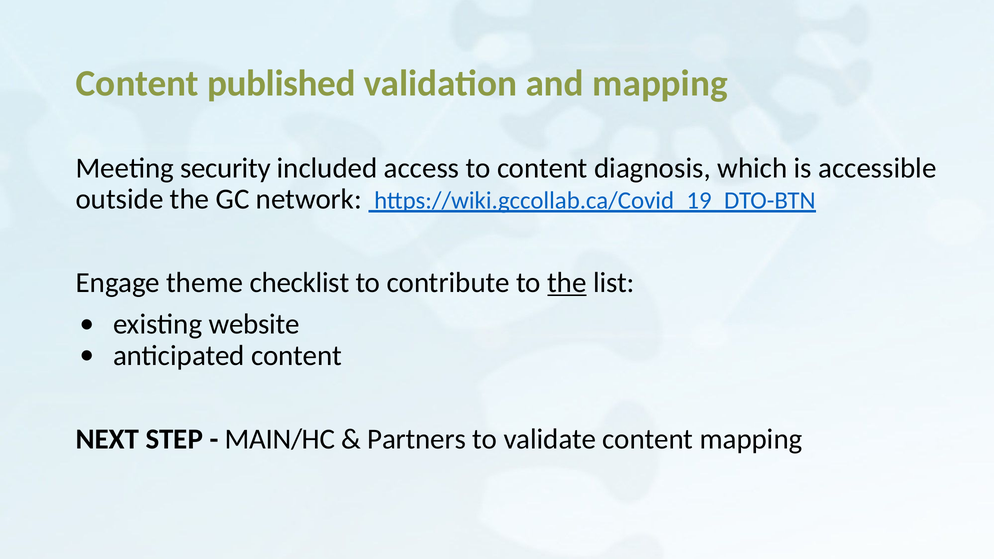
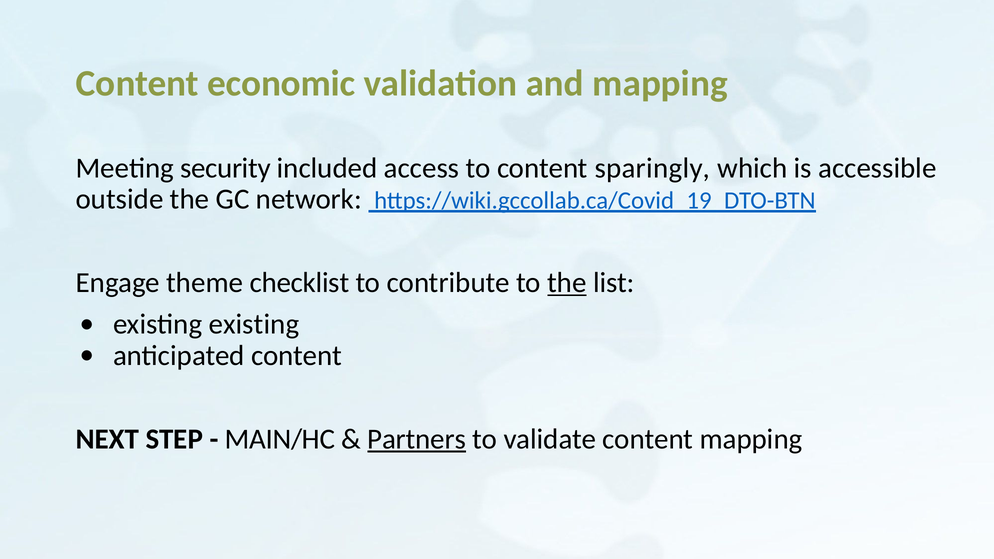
published: published -> economic
diagnosis: diagnosis -> sparingly
existing website: website -> existing
Partners underline: none -> present
